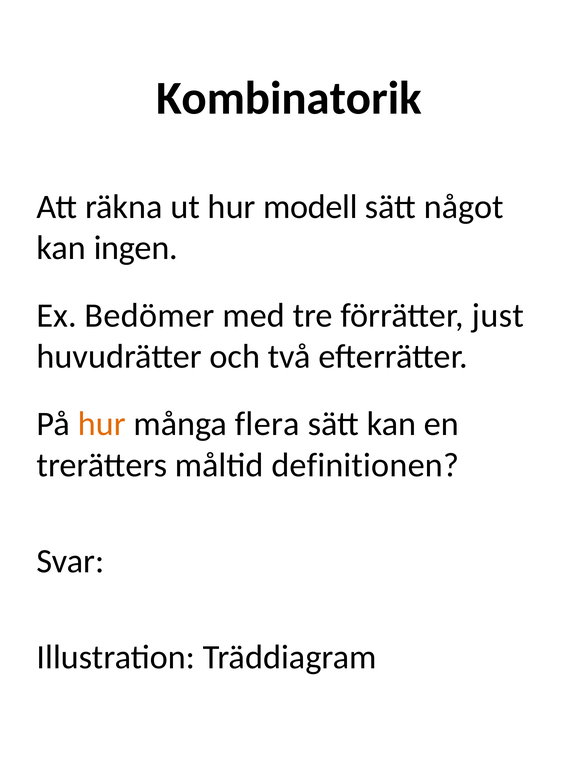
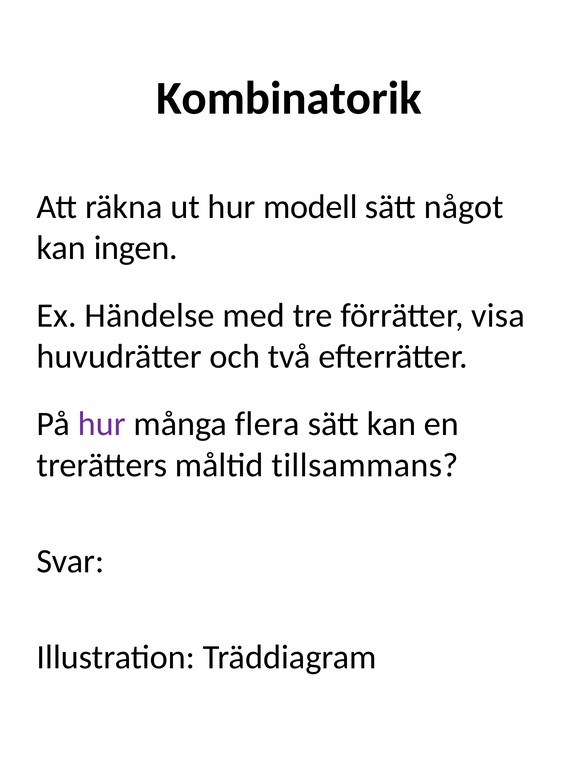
Bedömer: Bedömer -> Händelse
just: just -> visa
hur at (102, 424) colour: orange -> purple
definitionen: definitionen -> tillsammans
